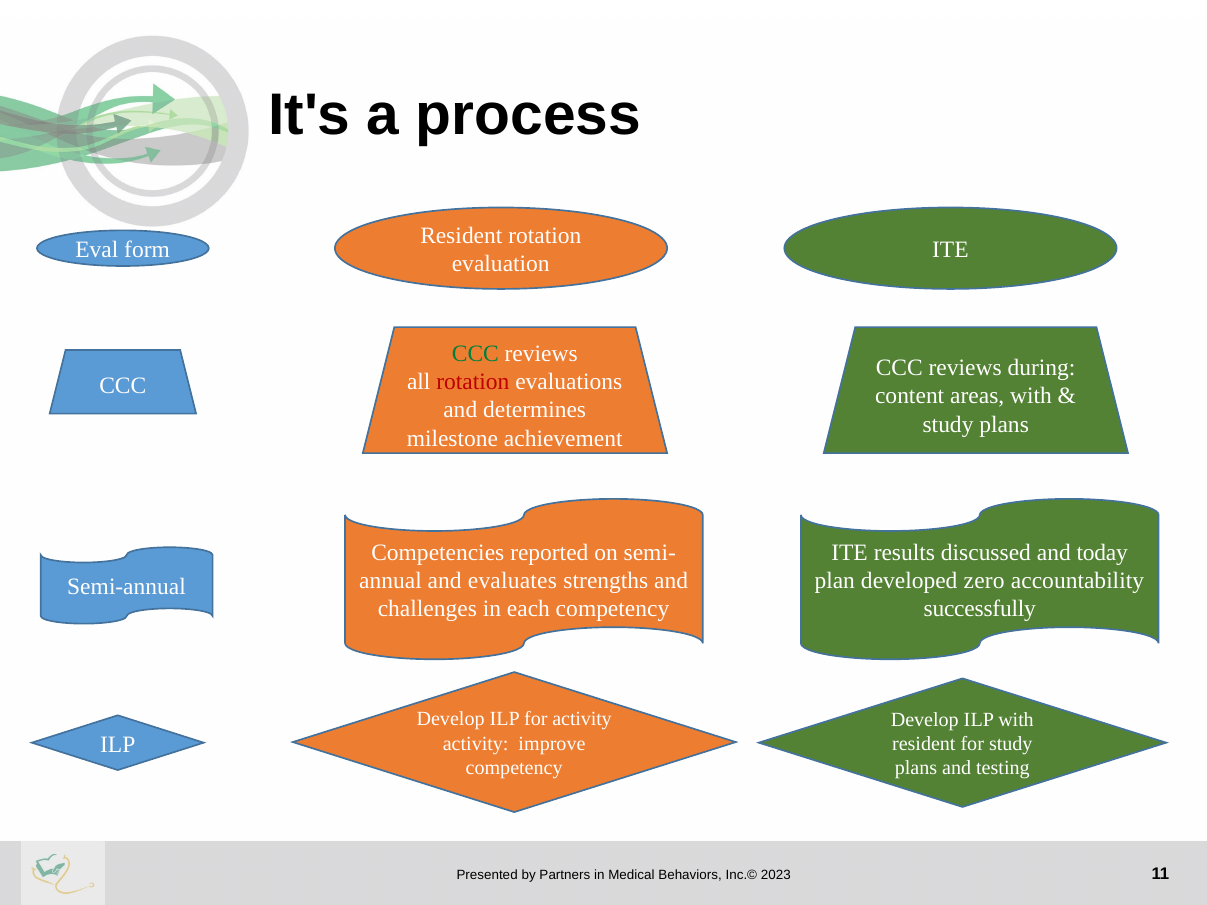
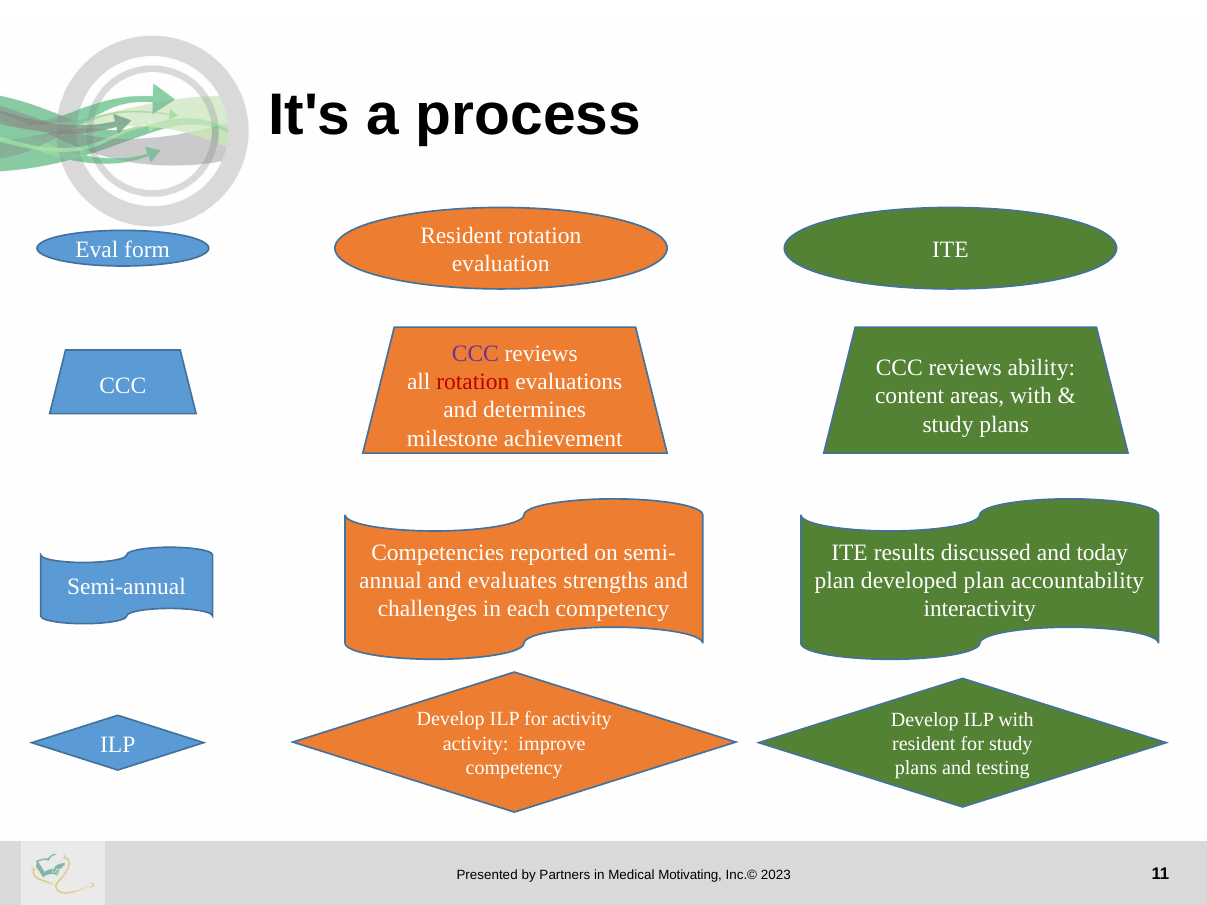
CCC at (475, 354) colour: green -> purple
during: during -> ability
developed zero: zero -> plan
successfully: successfully -> interactivity
Behaviors: Behaviors -> Motivating
